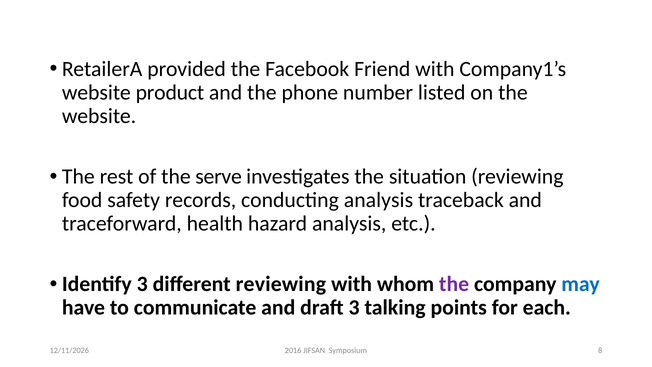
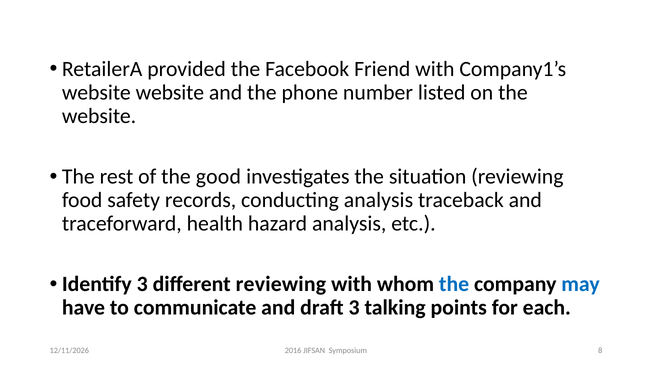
website product: product -> website
serve: serve -> good
the at (454, 284) colour: purple -> blue
